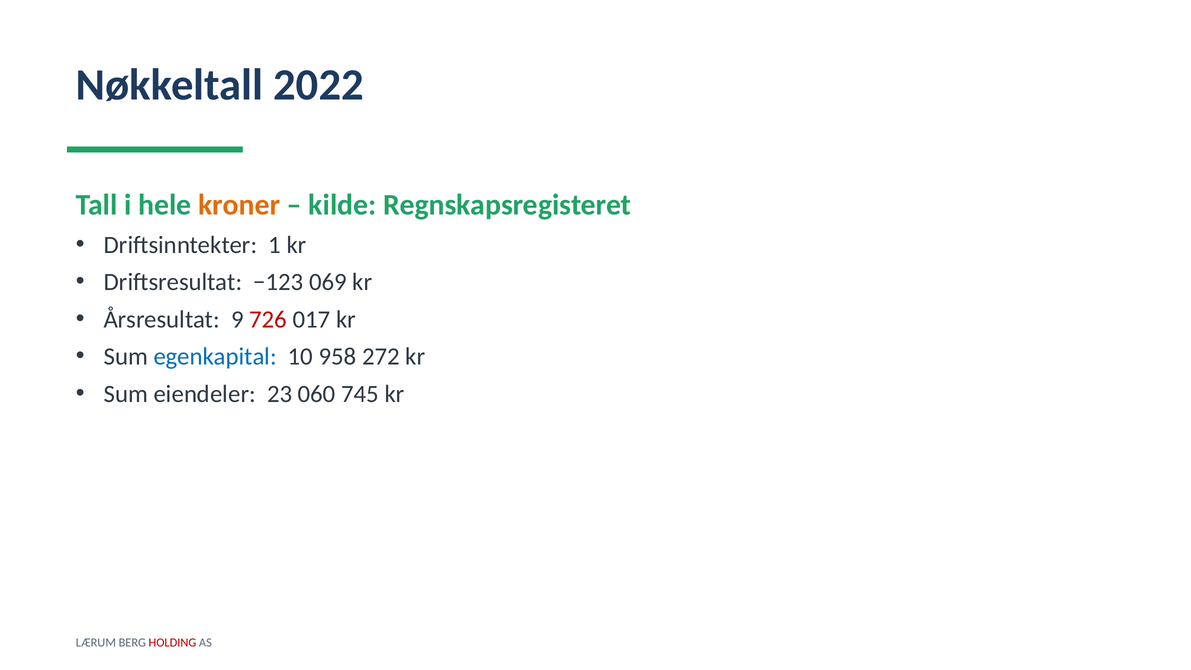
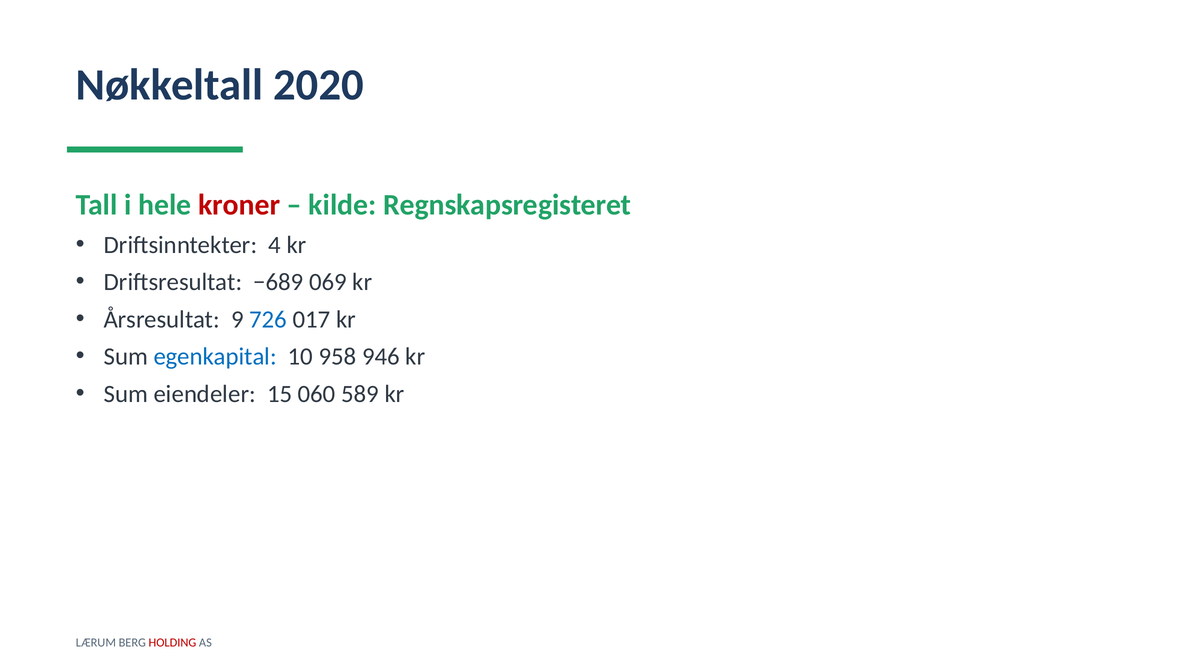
2022: 2022 -> 2020
kroner colour: orange -> red
1: 1 -> 4
−123: −123 -> −689
726 colour: red -> blue
272: 272 -> 946
23: 23 -> 15
745: 745 -> 589
